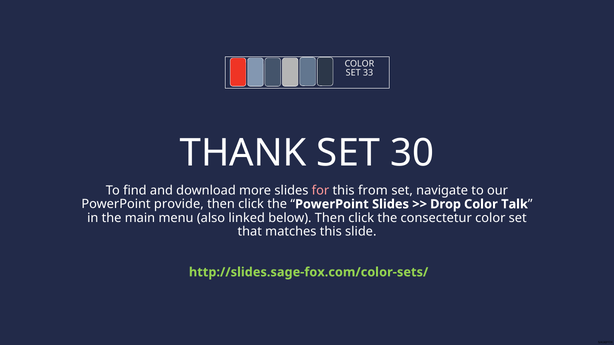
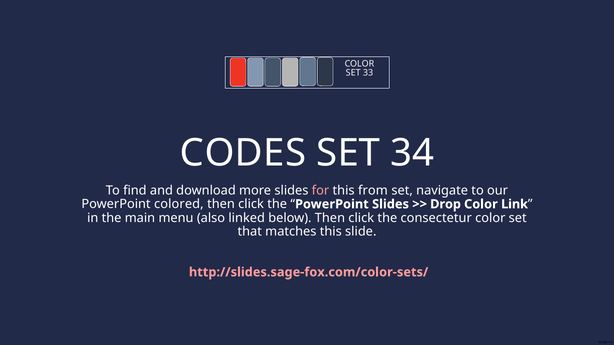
THANK: THANK -> CODES
30: 30 -> 34
provide: provide -> colored
Talk: Talk -> Link
http://slides.sage-fox.com/color-sets/ colour: light green -> pink
